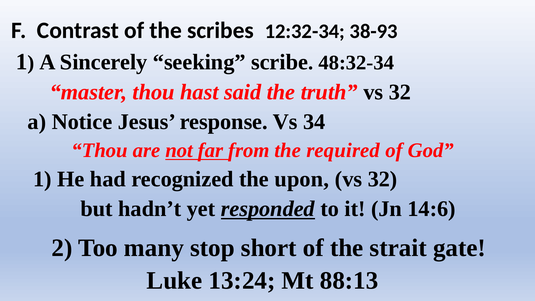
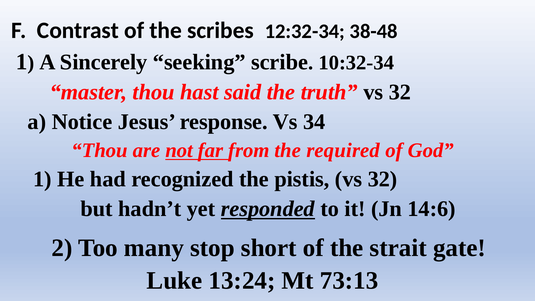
38-93: 38-93 -> 38-48
48:32-34: 48:32-34 -> 10:32-34
upon: upon -> pistis
88:13: 88:13 -> 73:13
